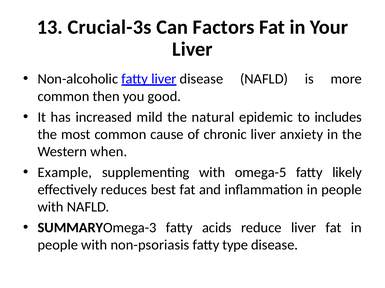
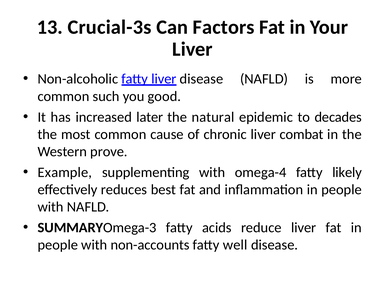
then: then -> such
mild: mild -> later
includes: includes -> decades
anxiety: anxiety -> combat
when: when -> prove
omega-5: omega-5 -> omega-4
non-psoriasis: non-psoriasis -> non-accounts
type: type -> well
